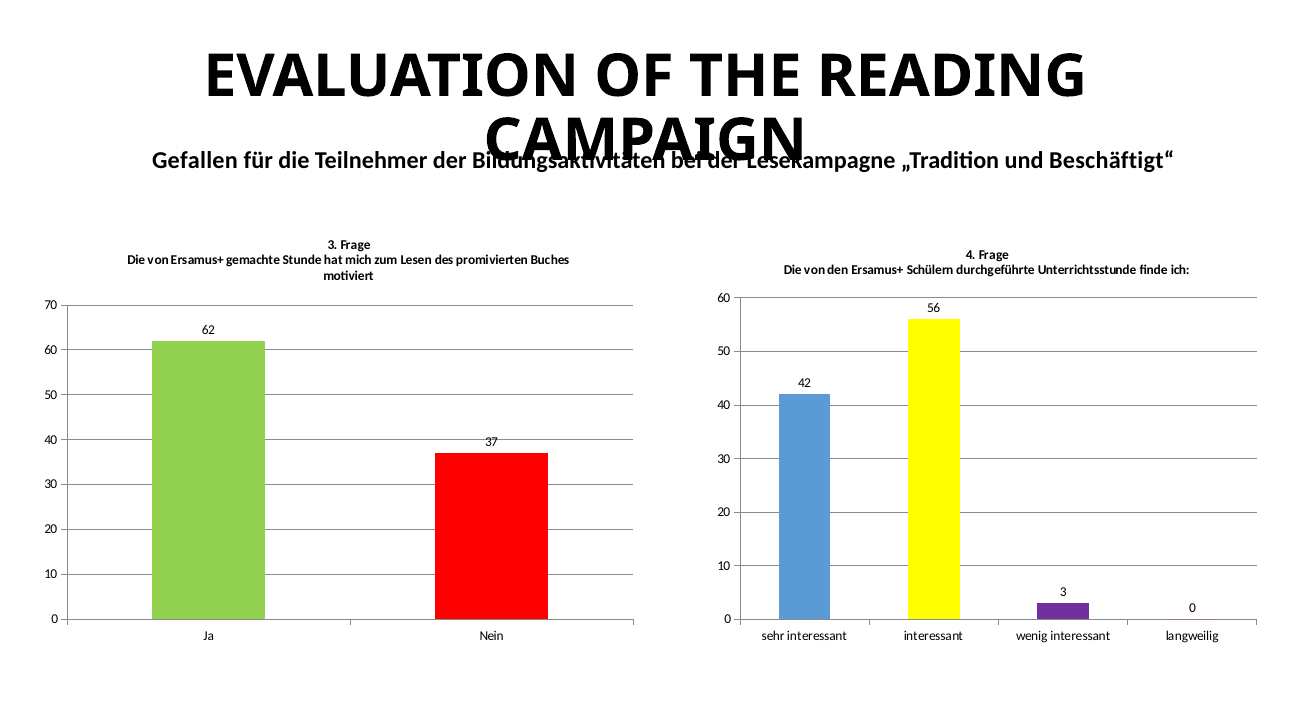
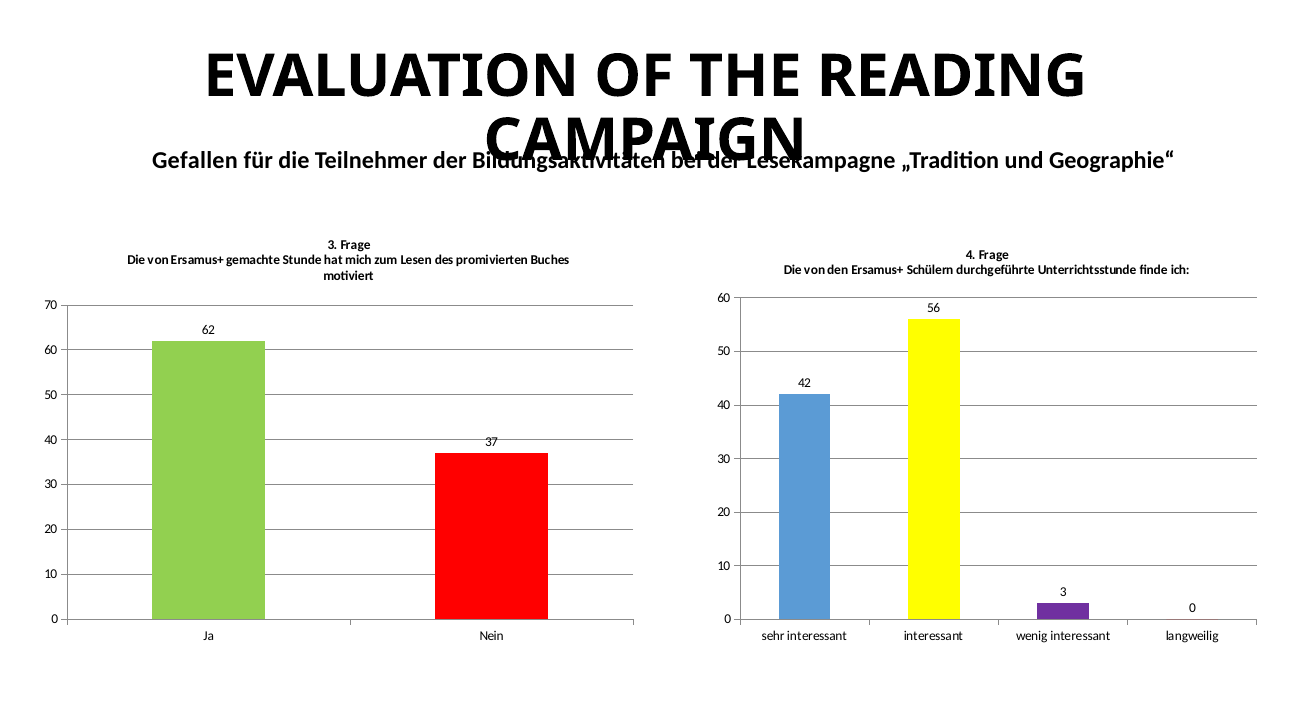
Beschäftigt“: Beschäftigt“ -> Geographie“
